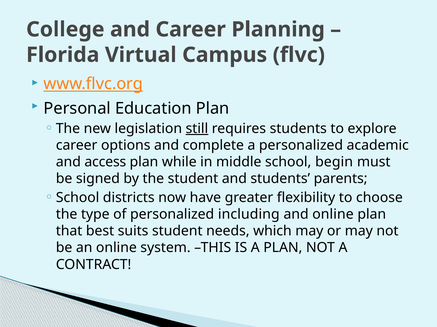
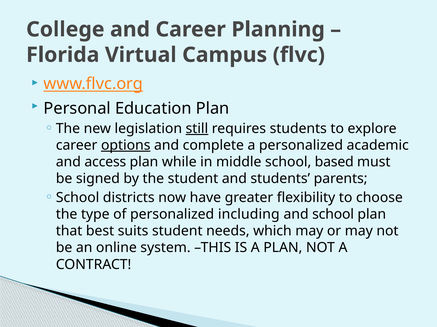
options underline: none -> present
begin: begin -> based
and online: online -> school
